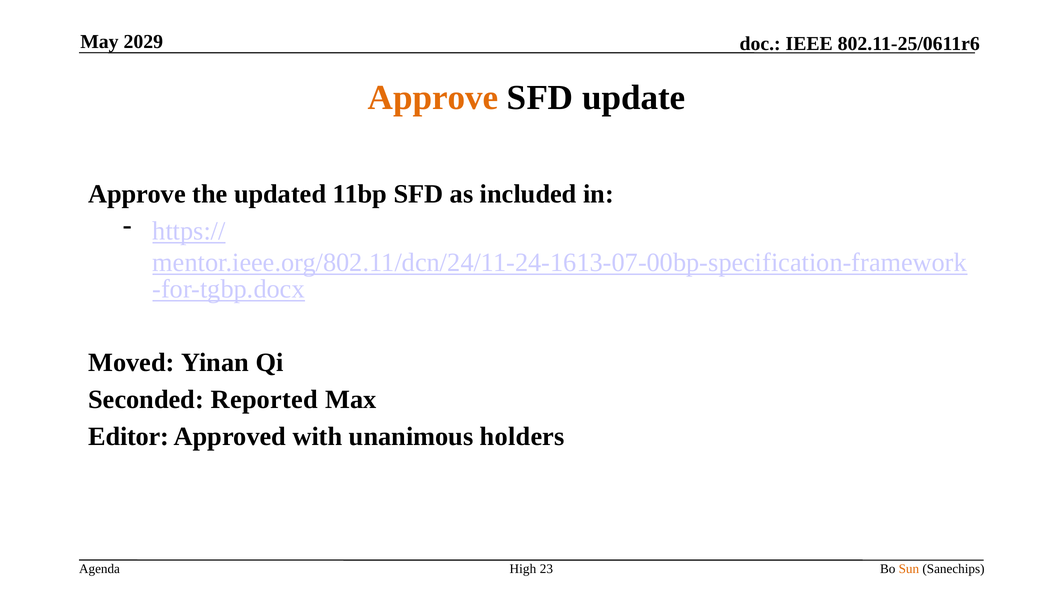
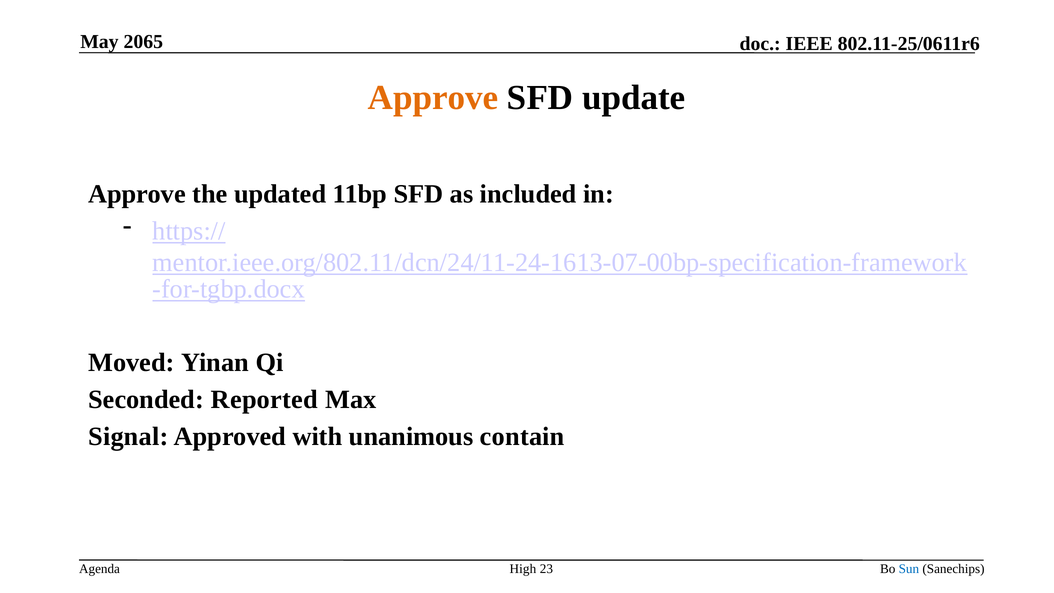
2029: 2029 -> 2065
Editor: Editor -> Signal
holders: holders -> contain
Sun colour: orange -> blue
